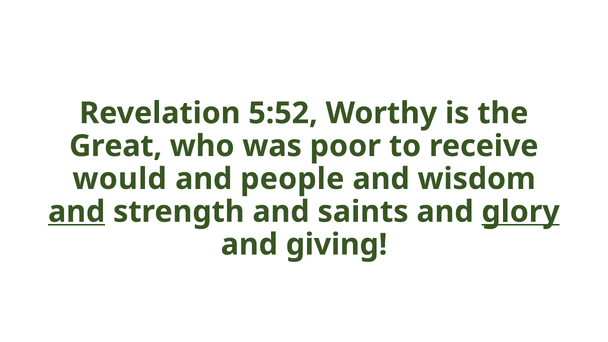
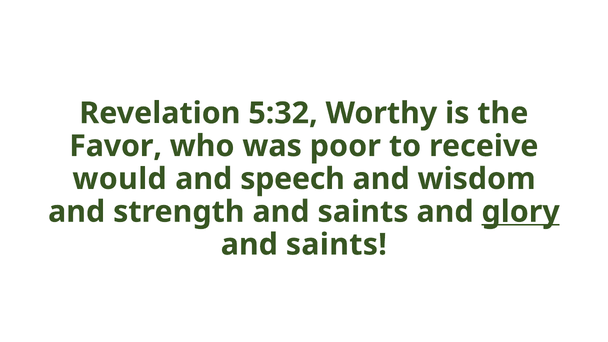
5:52: 5:52 -> 5:32
Great: Great -> Favor
people: people -> speech
and at (77, 212) underline: present -> none
giving at (337, 245): giving -> saints
